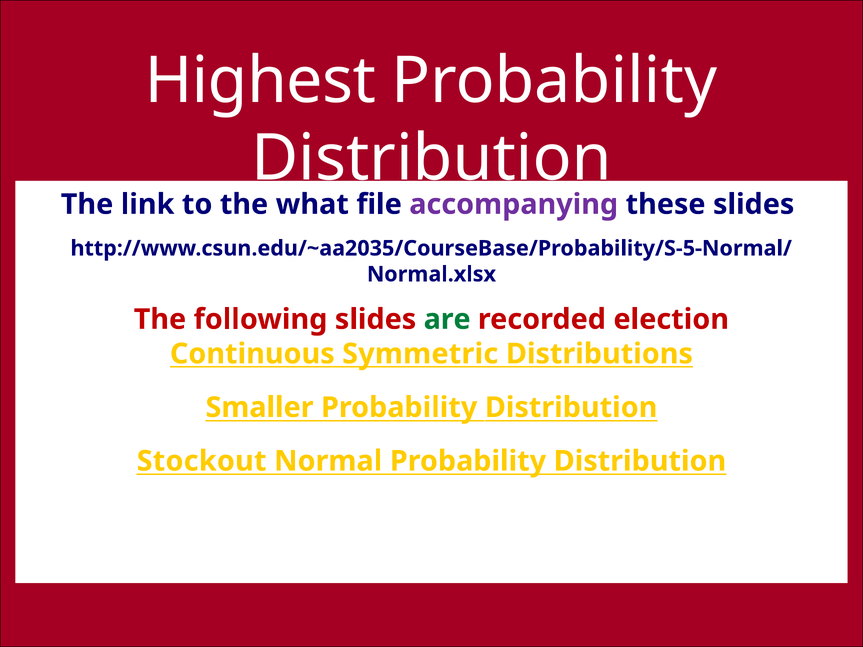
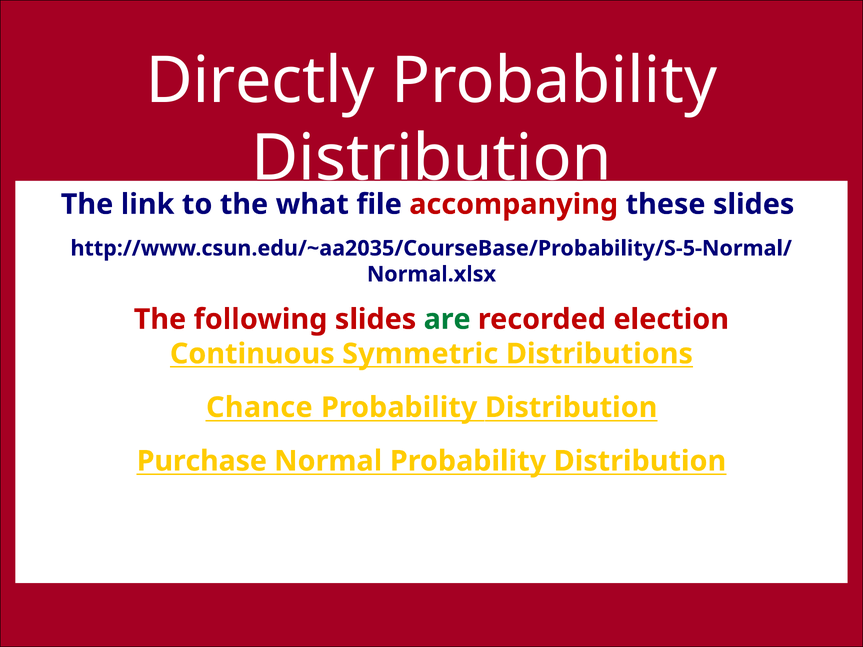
Highest: Highest -> Directly
accompanying colour: purple -> red
Smaller: Smaller -> Chance
Stockout: Stockout -> Purchase
